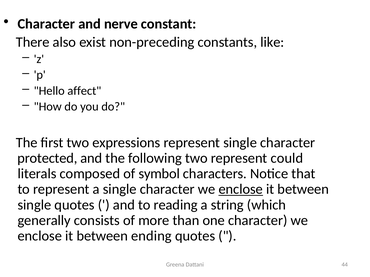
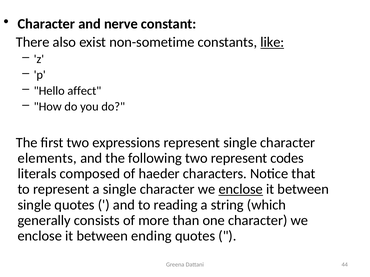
non-preceding: non-preceding -> non-sometime
like underline: none -> present
protected: protected -> elements
could: could -> codes
symbol: symbol -> haeder
